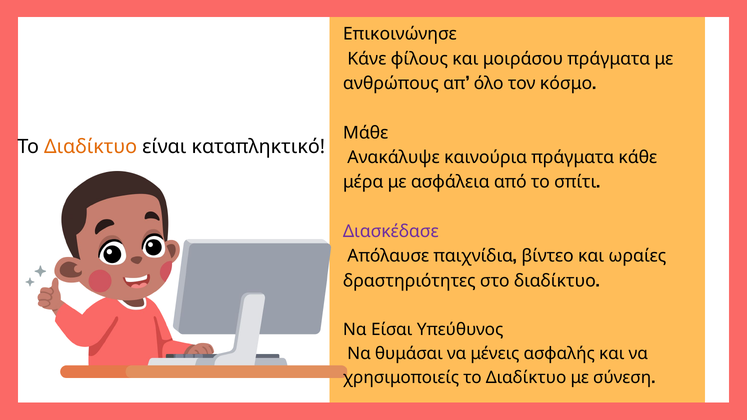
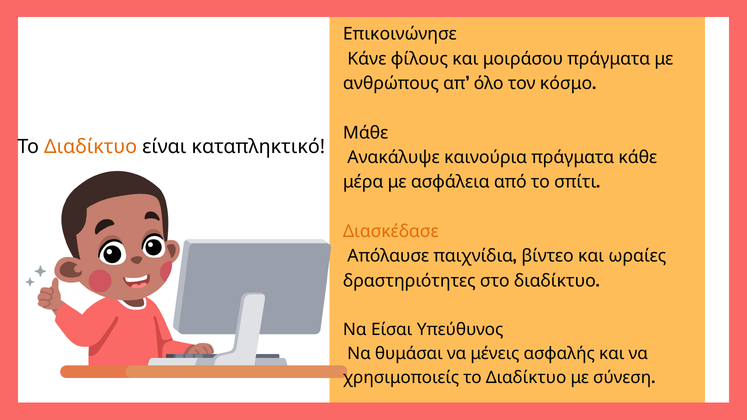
Διασκέδασε colour: purple -> orange
